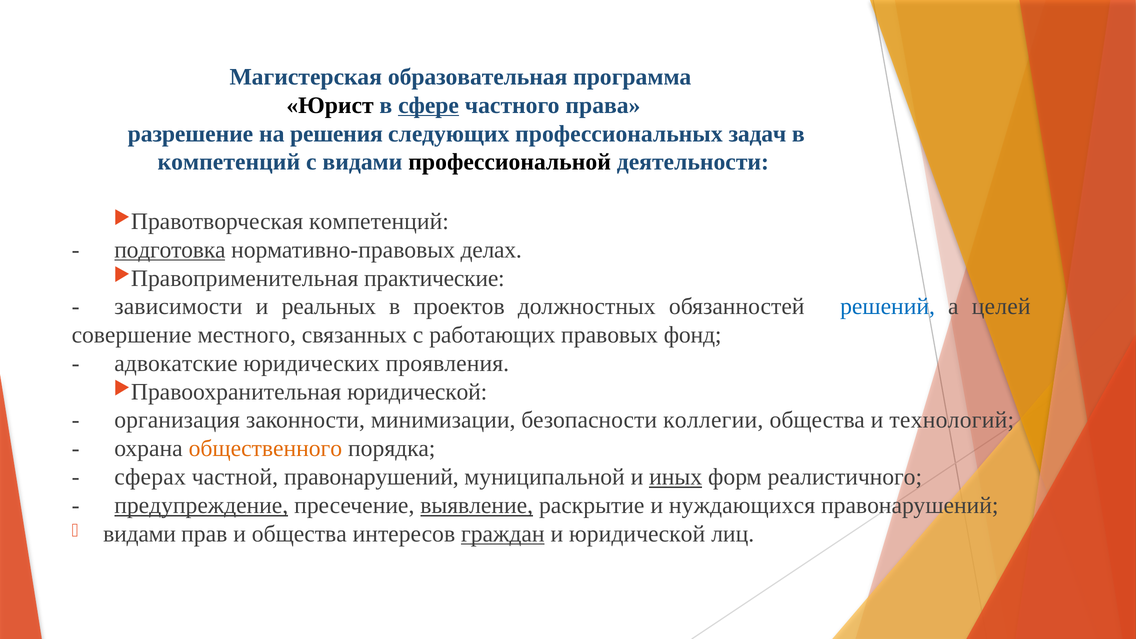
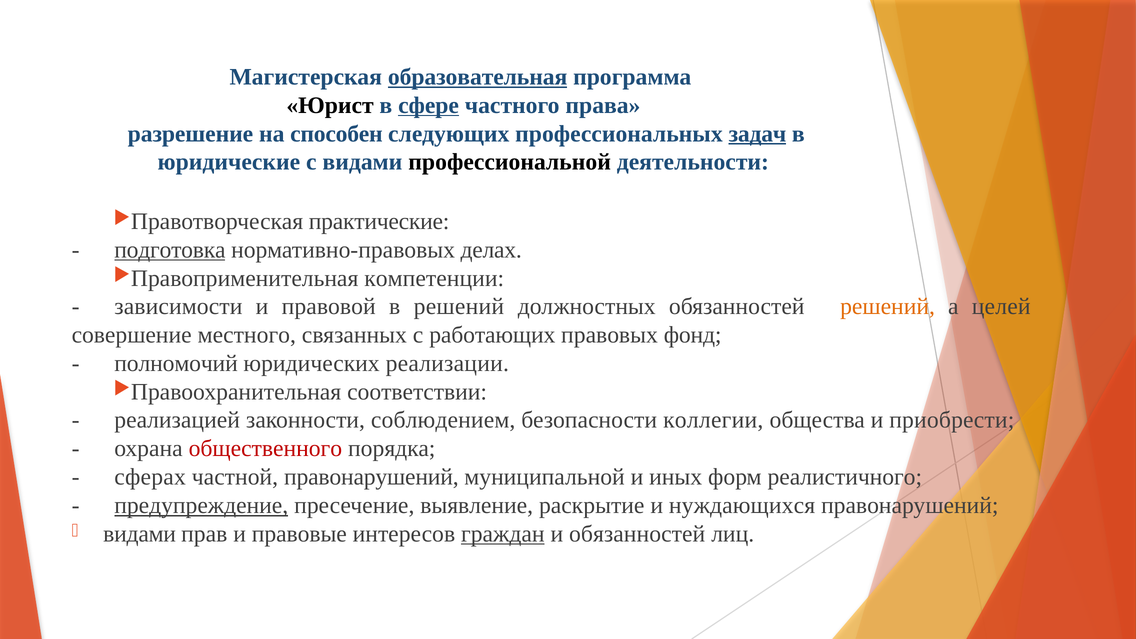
образовательная underline: none -> present
решения: решения -> способен
задач underline: none -> present
компетенций at (229, 162): компетенций -> юридические
компетенций at (379, 221): компетенций -> практические
практические: практические -> компетенции
реальных: реальных -> правовой
в проектов: проектов -> решений
решений at (888, 307) colour: blue -> orange
адвокатские: адвокатские -> полномочий
проявления: проявления -> реализации
юридической at (417, 392): юридической -> соответствии
организация: организация -> реализацией
минимизации: минимизации -> соблюдением
технологий: технологий -> приобрести
общественного colour: orange -> red
иных underline: present -> none
выявление underline: present -> none
и общества: общества -> правовые
и юридической: юридической -> обязанностей
